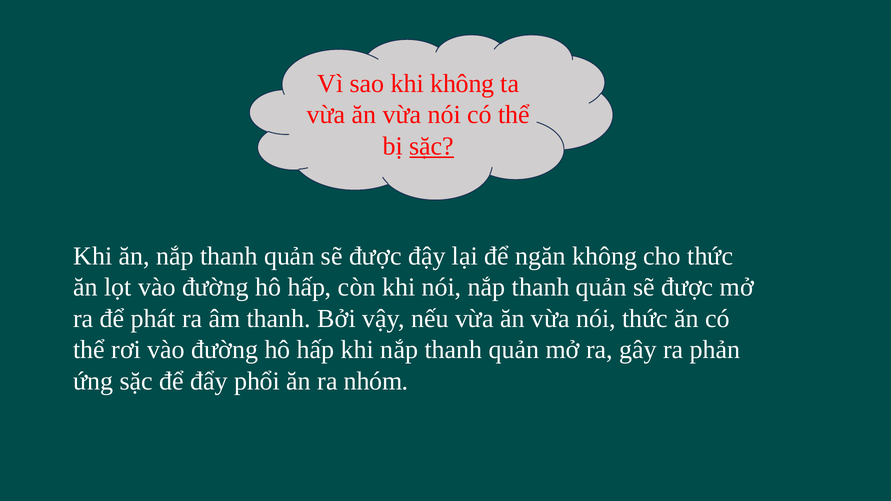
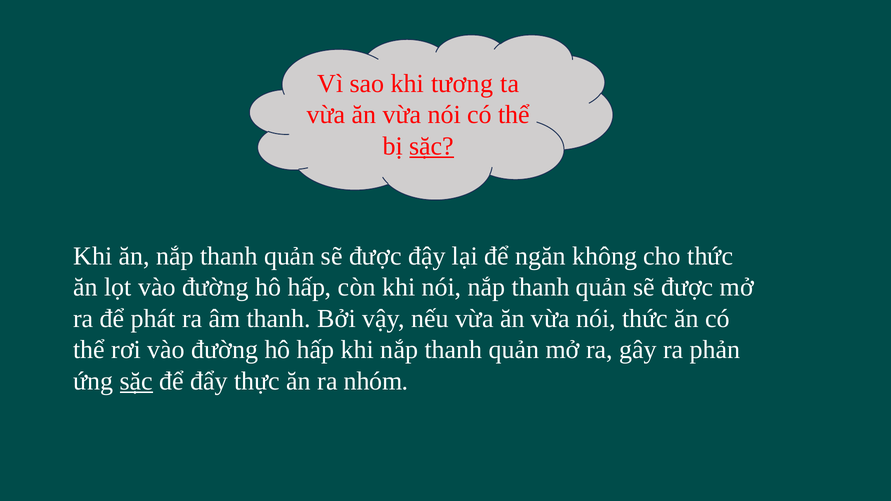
khi không: không -> tương
sặc at (136, 381) underline: none -> present
phổi: phổi -> thực
